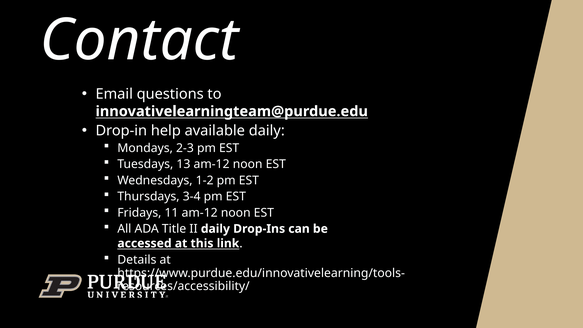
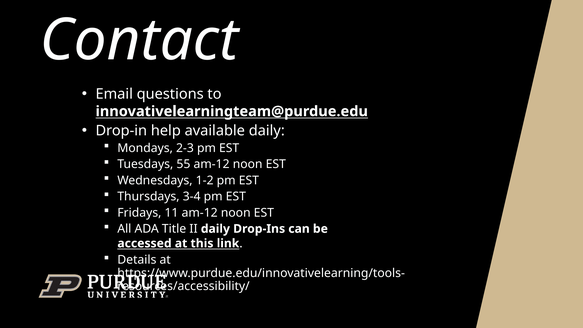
13: 13 -> 55
